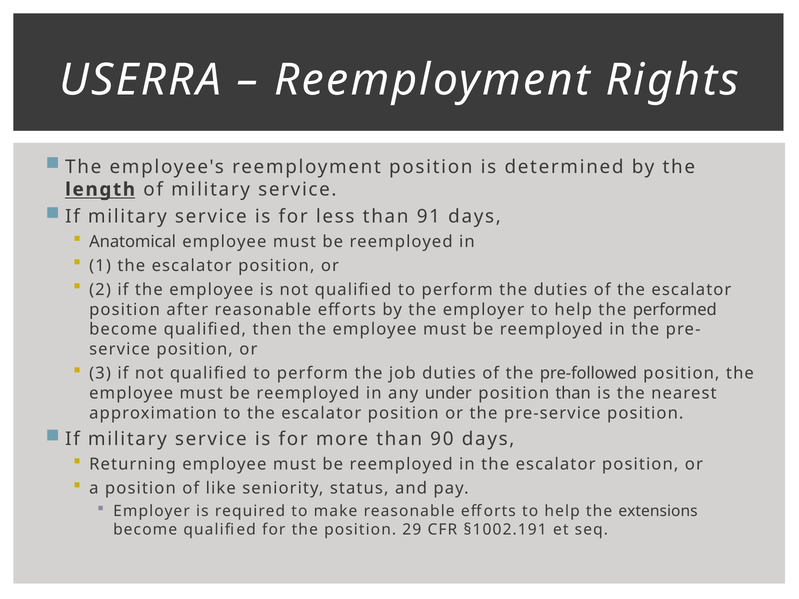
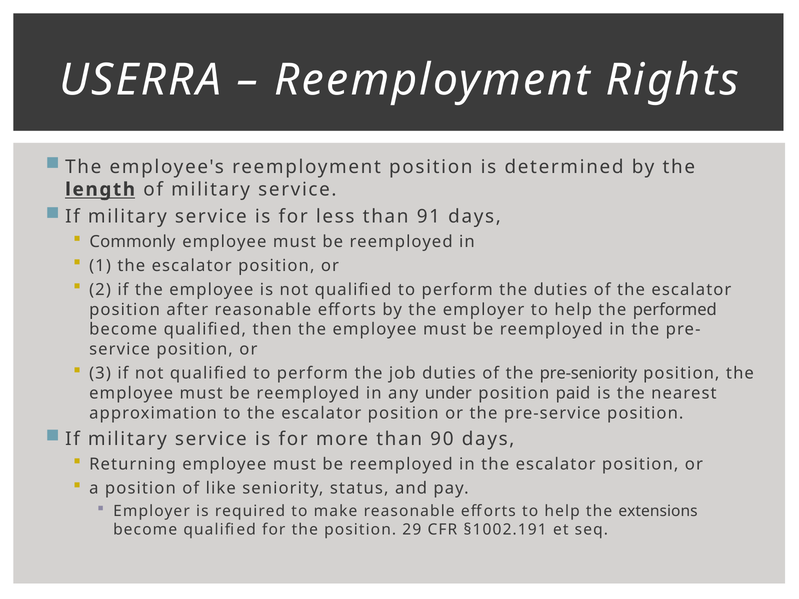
Anatomical: Anatomical -> Commonly
pre-followed: pre-followed -> pre-seniority
position than: than -> paid
